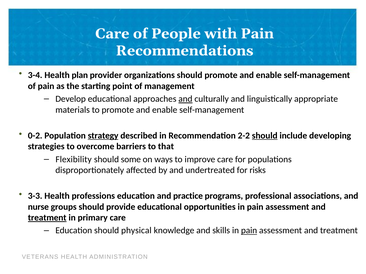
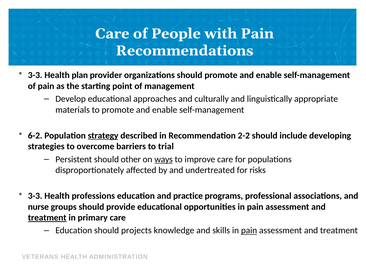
3-4 at (35, 75): 3-4 -> 3-3
and at (185, 99) underline: present -> none
0-2: 0-2 -> 6-2
should at (265, 136) underline: present -> none
that: that -> trial
Flexibility: Flexibility -> Persistent
some: some -> other
ways underline: none -> present
physical: physical -> projects
